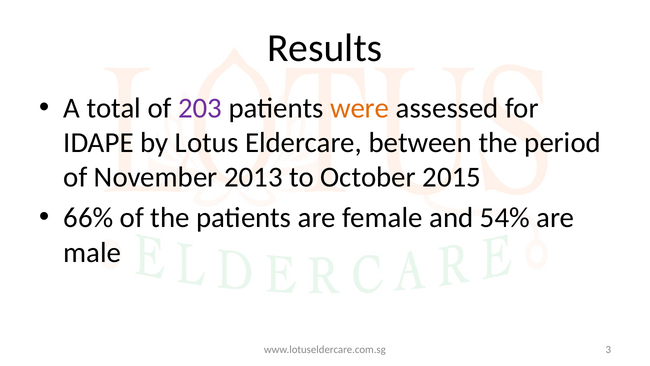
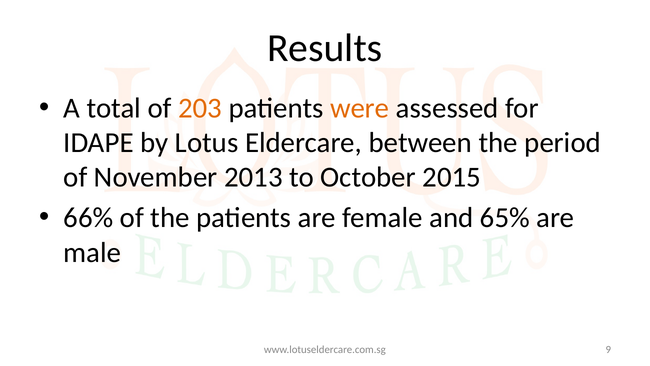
203 colour: purple -> orange
54%: 54% -> 65%
3: 3 -> 9
